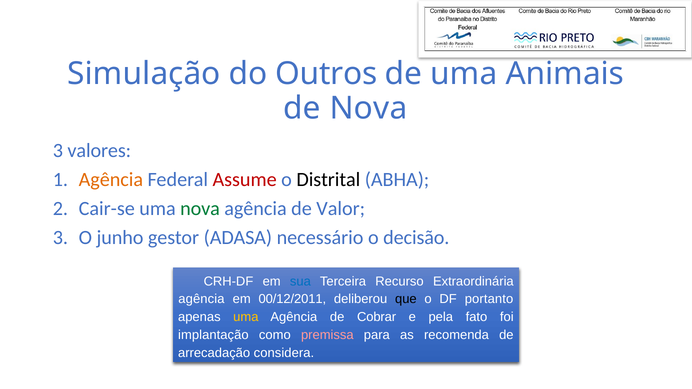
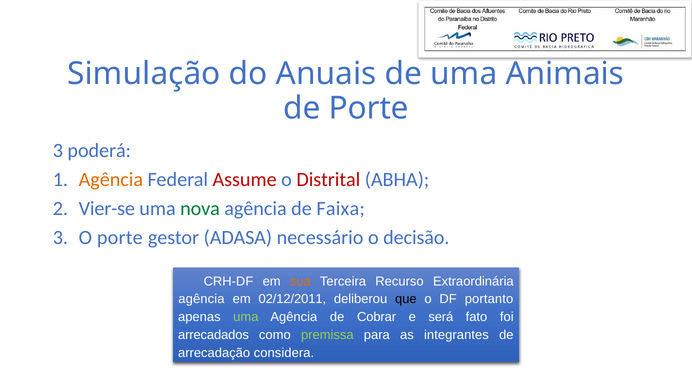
Outros: Outros -> Anuais
de Nova: Nova -> Porte
valores: valores -> poderá
Distrital colour: black -> red
Cair-se: Cair-se -> Vier-se
Valor: Valor -> Faixa
O junho: junho -> porte
sua colour: blue -> orange
00/12/2011: 00/12/2011 -> 02/12/2011
uma at (246, 317) colour: yellow -> light green
pela: pela -> será
implantação: implantação -> arrecadados
premissa colour: pink -> light green
recomenda: recomenda -> integrantes
